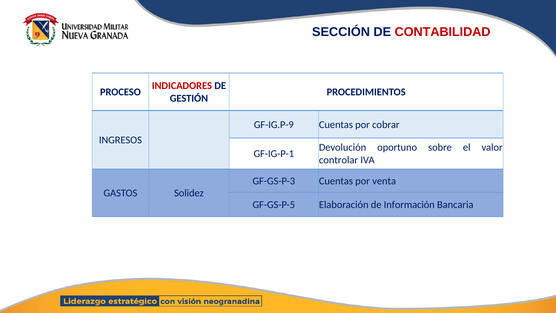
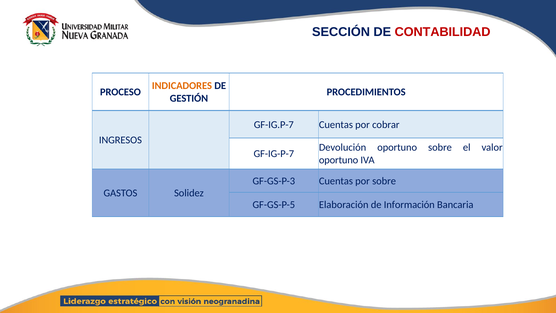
INDICADORES colour: red -> orange
GF-IG.P-9: GF-IG.P-9 -> GF-IG.P-7
GF-IG-P-1: GF-IG-P-1 -> GF-IG-P-7
controlar at (339, 160): controlar -> oportuno
por venta: venta -> sobre
